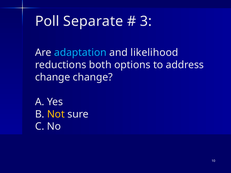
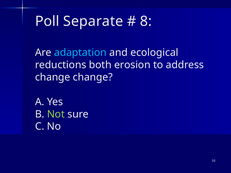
3: 3 -> 8
likelihood: likelihood -> ecological
options: options -> erosion
Not colour: yellow -> light green
